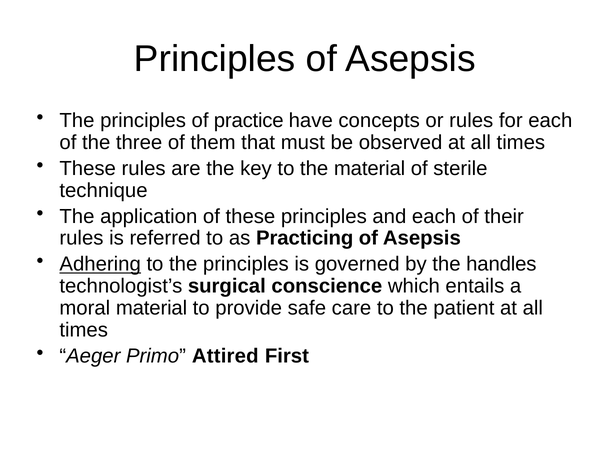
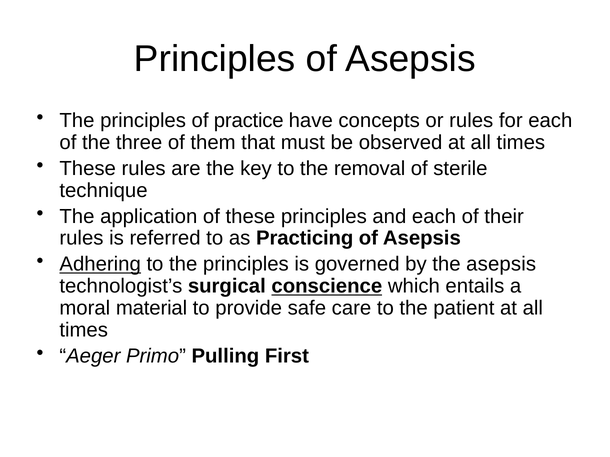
the material: material -> removal
the handles: handles -> asepsis
conscience underline: none -> present
Attired: Attired -> Pulling
